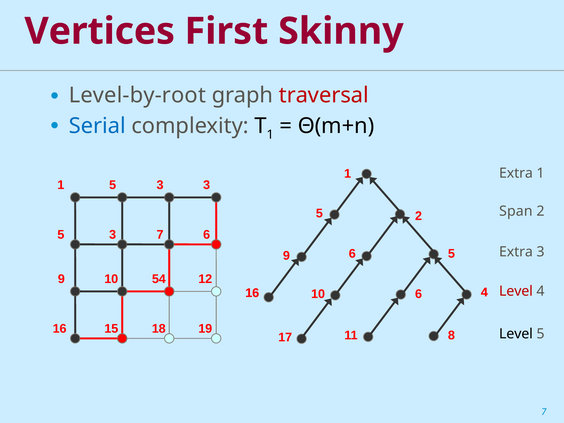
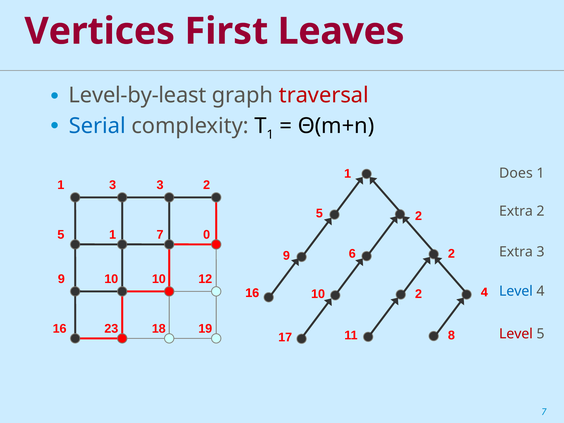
Skinny: Skinny -> Leaves
Level-by-root: Level-by-root -> Level-by-least
Extra at (516, 173): Extra -> Does
5 at (113, 185): 5 -> 3
3 3: 3 -> 2
Span at (516, 211): Span -> Extra
3 at (113, 235): 3 -> 1
7 6: 6 -> 0
6 5: 5 -> 2
10 54: 54 -> 10
Level at (516, 291) colour: red -> blue
10 6: 6 -> 2
15: 15 -> 23
Level at (516, 334) colour: black -> red
